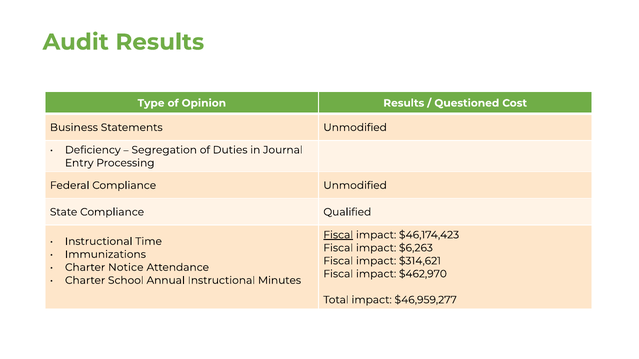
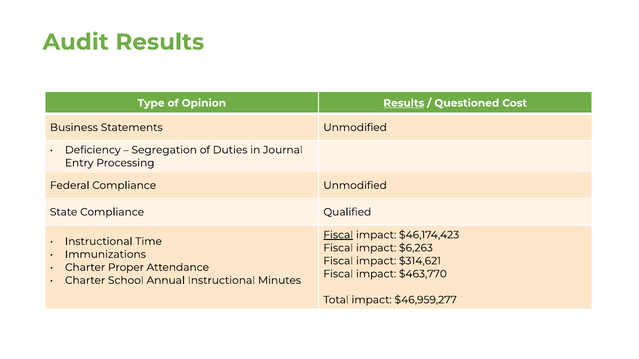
Results at (404, 103) underline: none -> present
Notice: Notice -> Proper
$462,970: $462,970 -> $463,770
